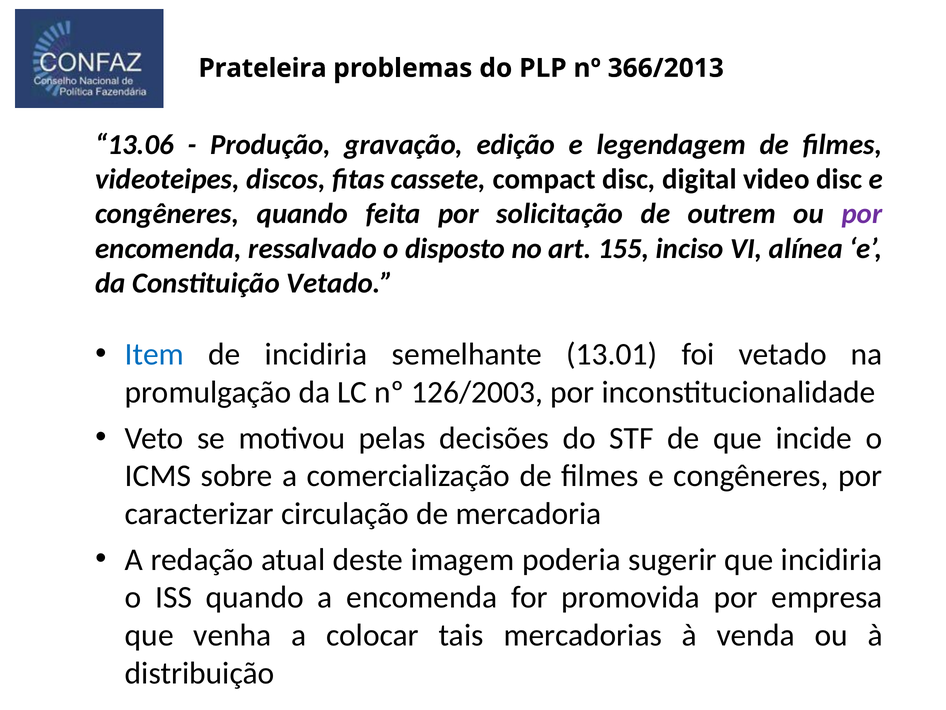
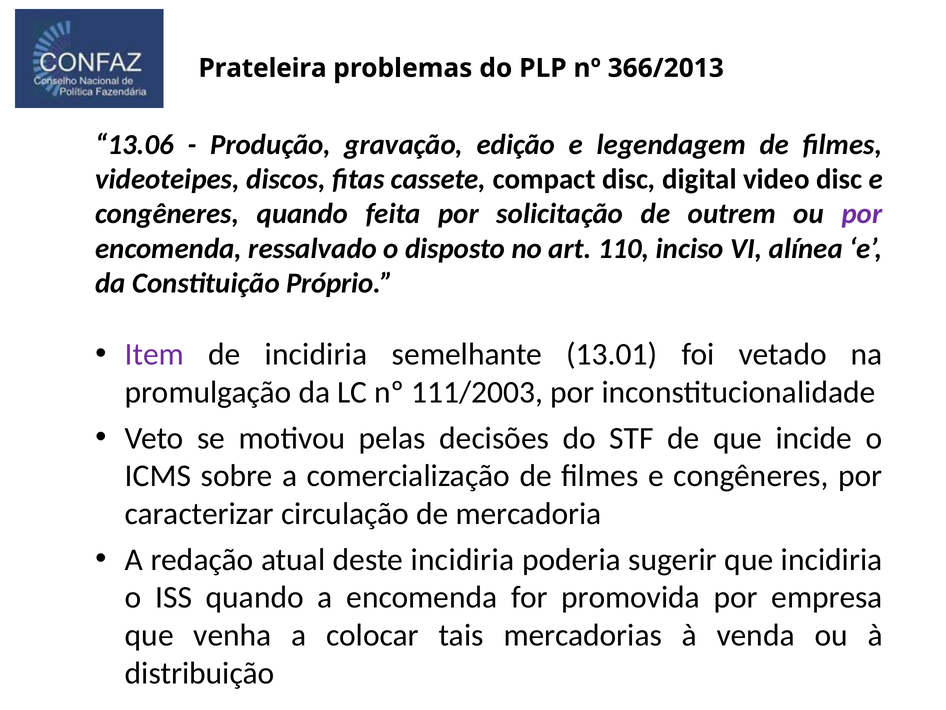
155: 155 -> 110
Constituição Vetado: Vetado -> Próprio
Item colour: blue -> purple
126/2003: 126/2003 -> 111/2003
deste imagem: imagem -> incidiria
